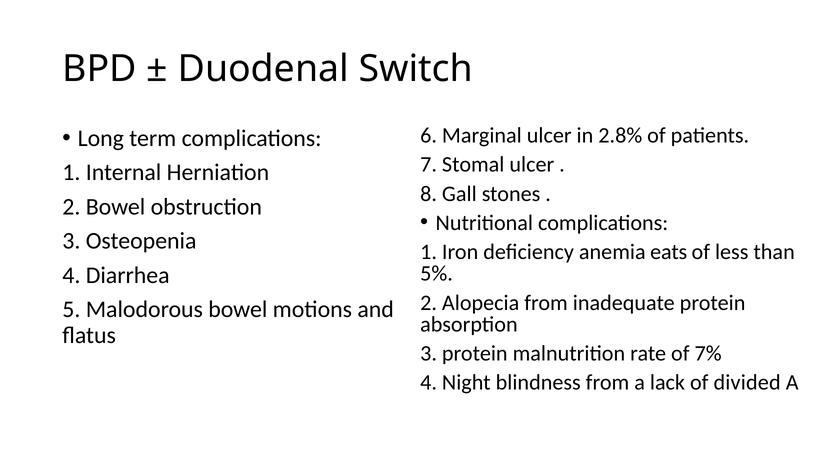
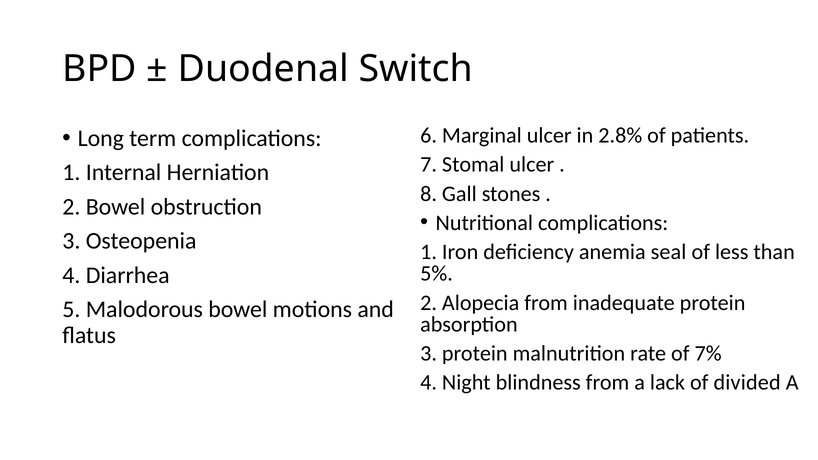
eats: eats -> seal
